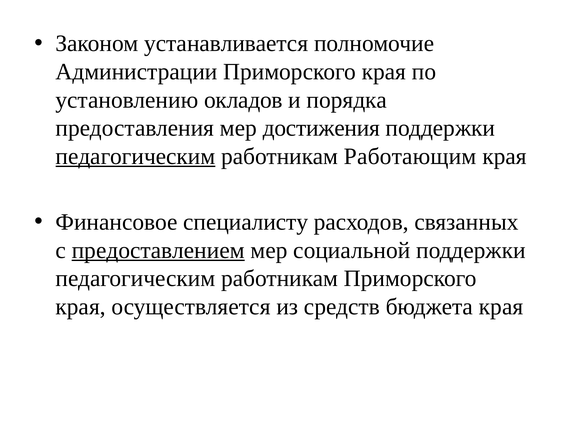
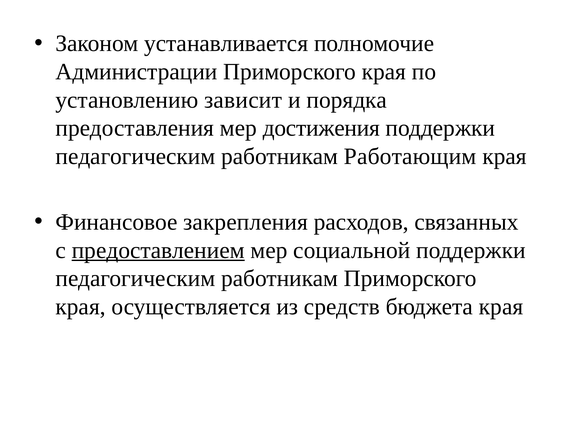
окладов: окладов -> зависит
педагогическим at (135, 156) underline: present -> none
специалисту: специалисту -> закрепления
